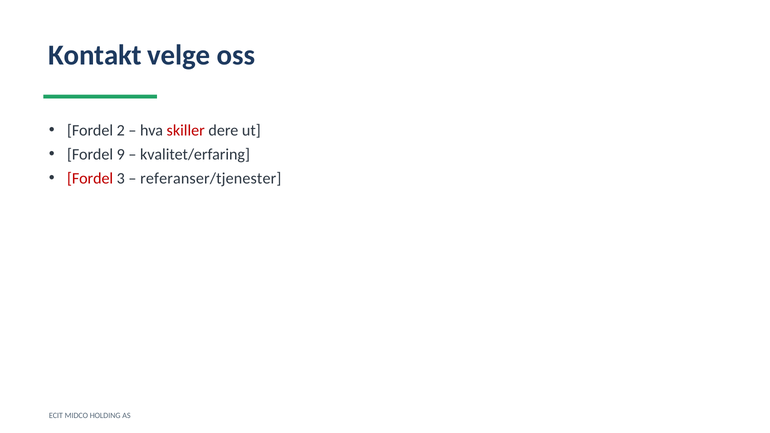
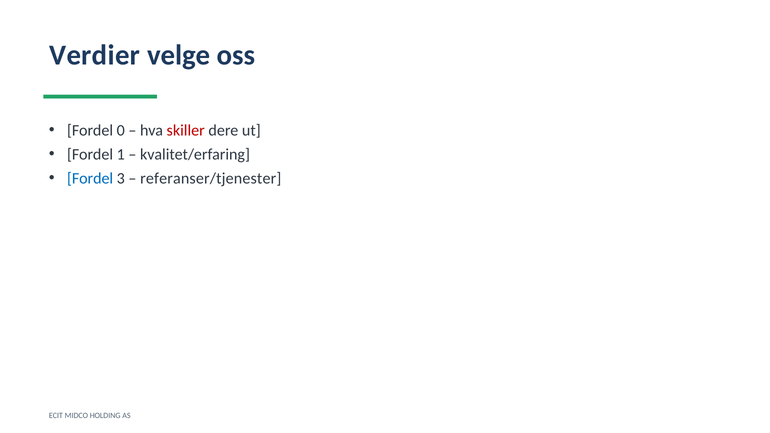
Kontakt: Kontakt -> Verdier
2: 2 -> 0
9: 9 -> 1
Fordel at (90, 179) colour: red -> blue
